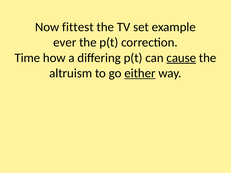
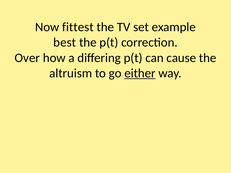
ever: ever -> best
Time: Time -> Over
cause underline: present -> none
